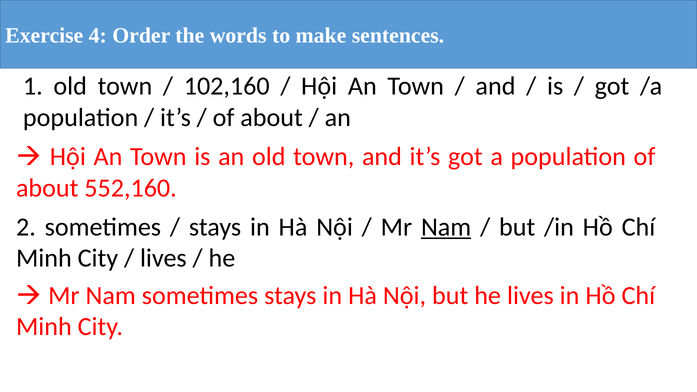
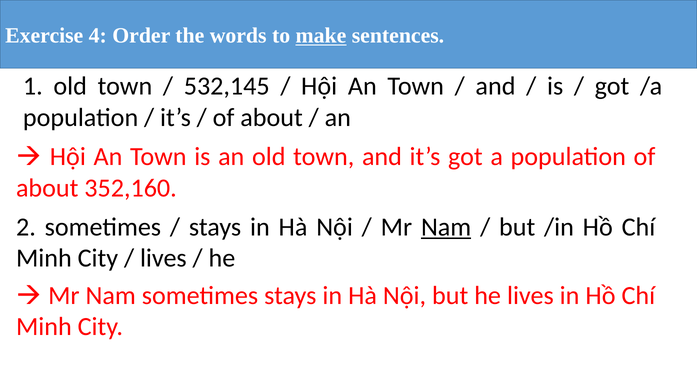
make underline: none -> present
102,160: 102,160 -> 532,145
552,160: 552,160 -> 352,160
